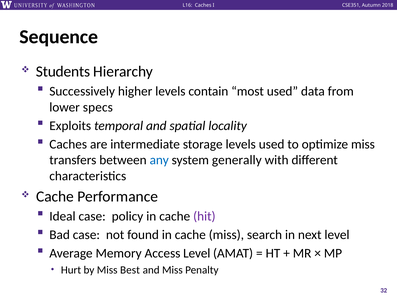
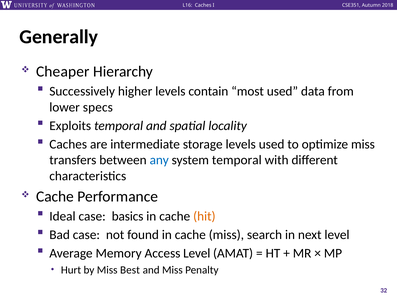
Sequence: Sequence -> Generally
Students: Students -> Cheaper
system generally: generally -> temporal
policy: policy -> basics
hit colour: purple -> orange
